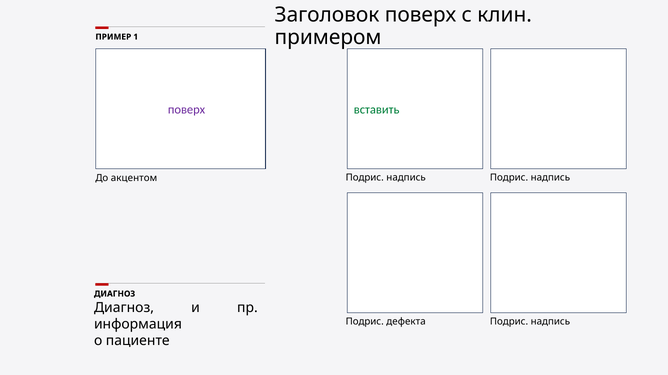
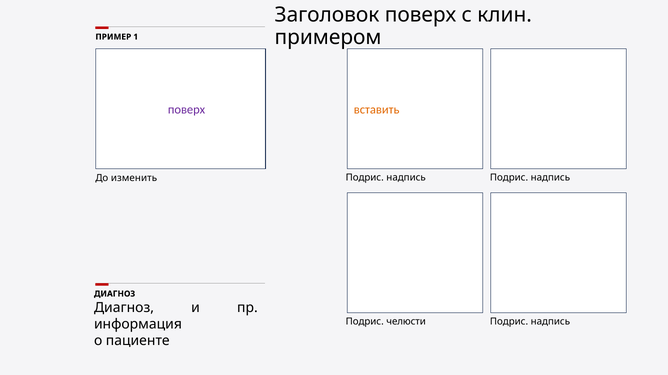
вставить at (377, 110) colour: green -> orange
акцентом: акцентом -> изменить
дефекта: дефекта -> челюсти
